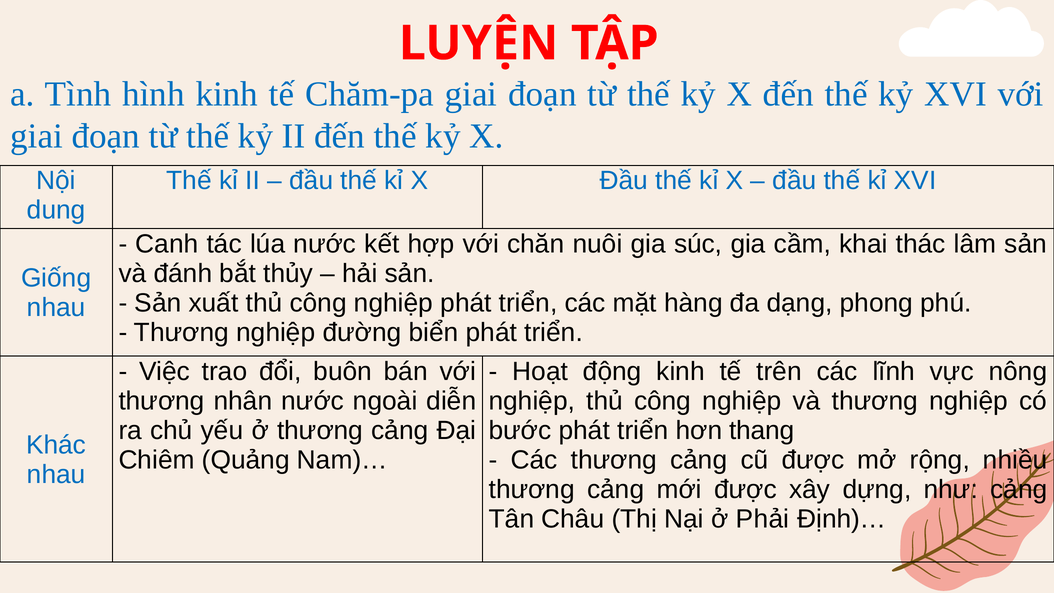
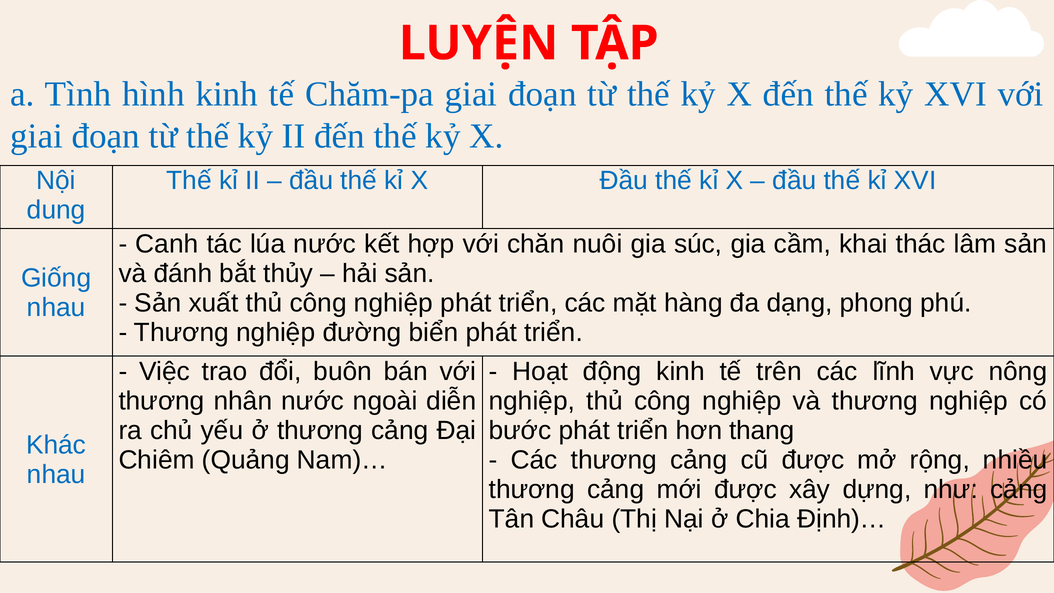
Phải: Phải -> Chia
